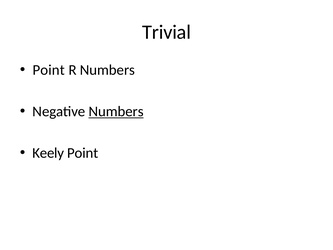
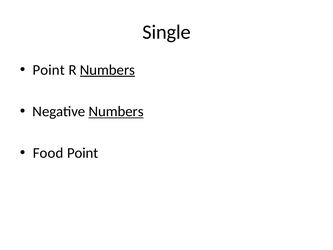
Trivial: Trivial -> Single
Numbers at (107, 70) underline: none -> present
Keely: Keely -> Food
